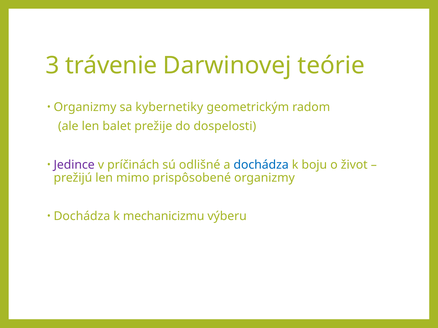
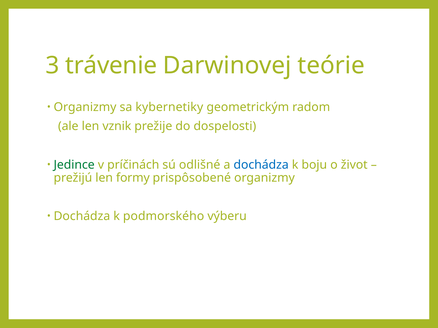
balet: balet -> vznik
Jedince colour: purple -> green
mimo: mimo -> formy
mechanicizmu: mechanicizmu -> podmorského
